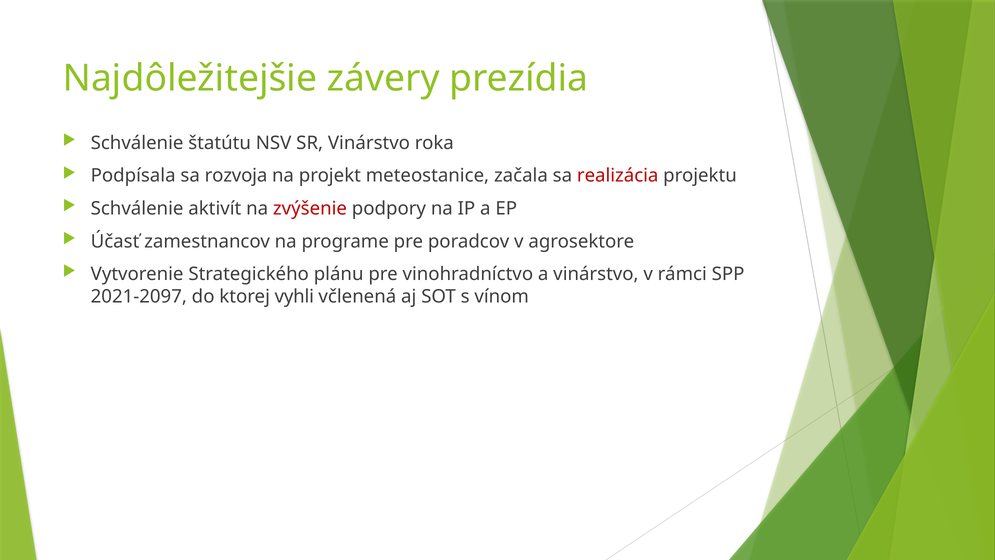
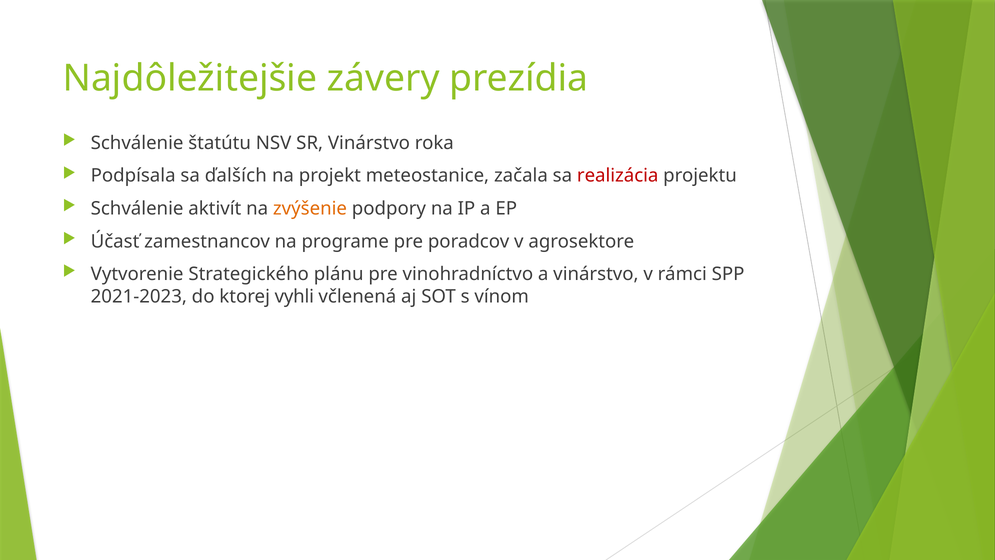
rozvoja: rozvoja -> ďalších
zvýšenie colour: red -> orange
2021-2097: 2021-2097 -> 2021-2023
